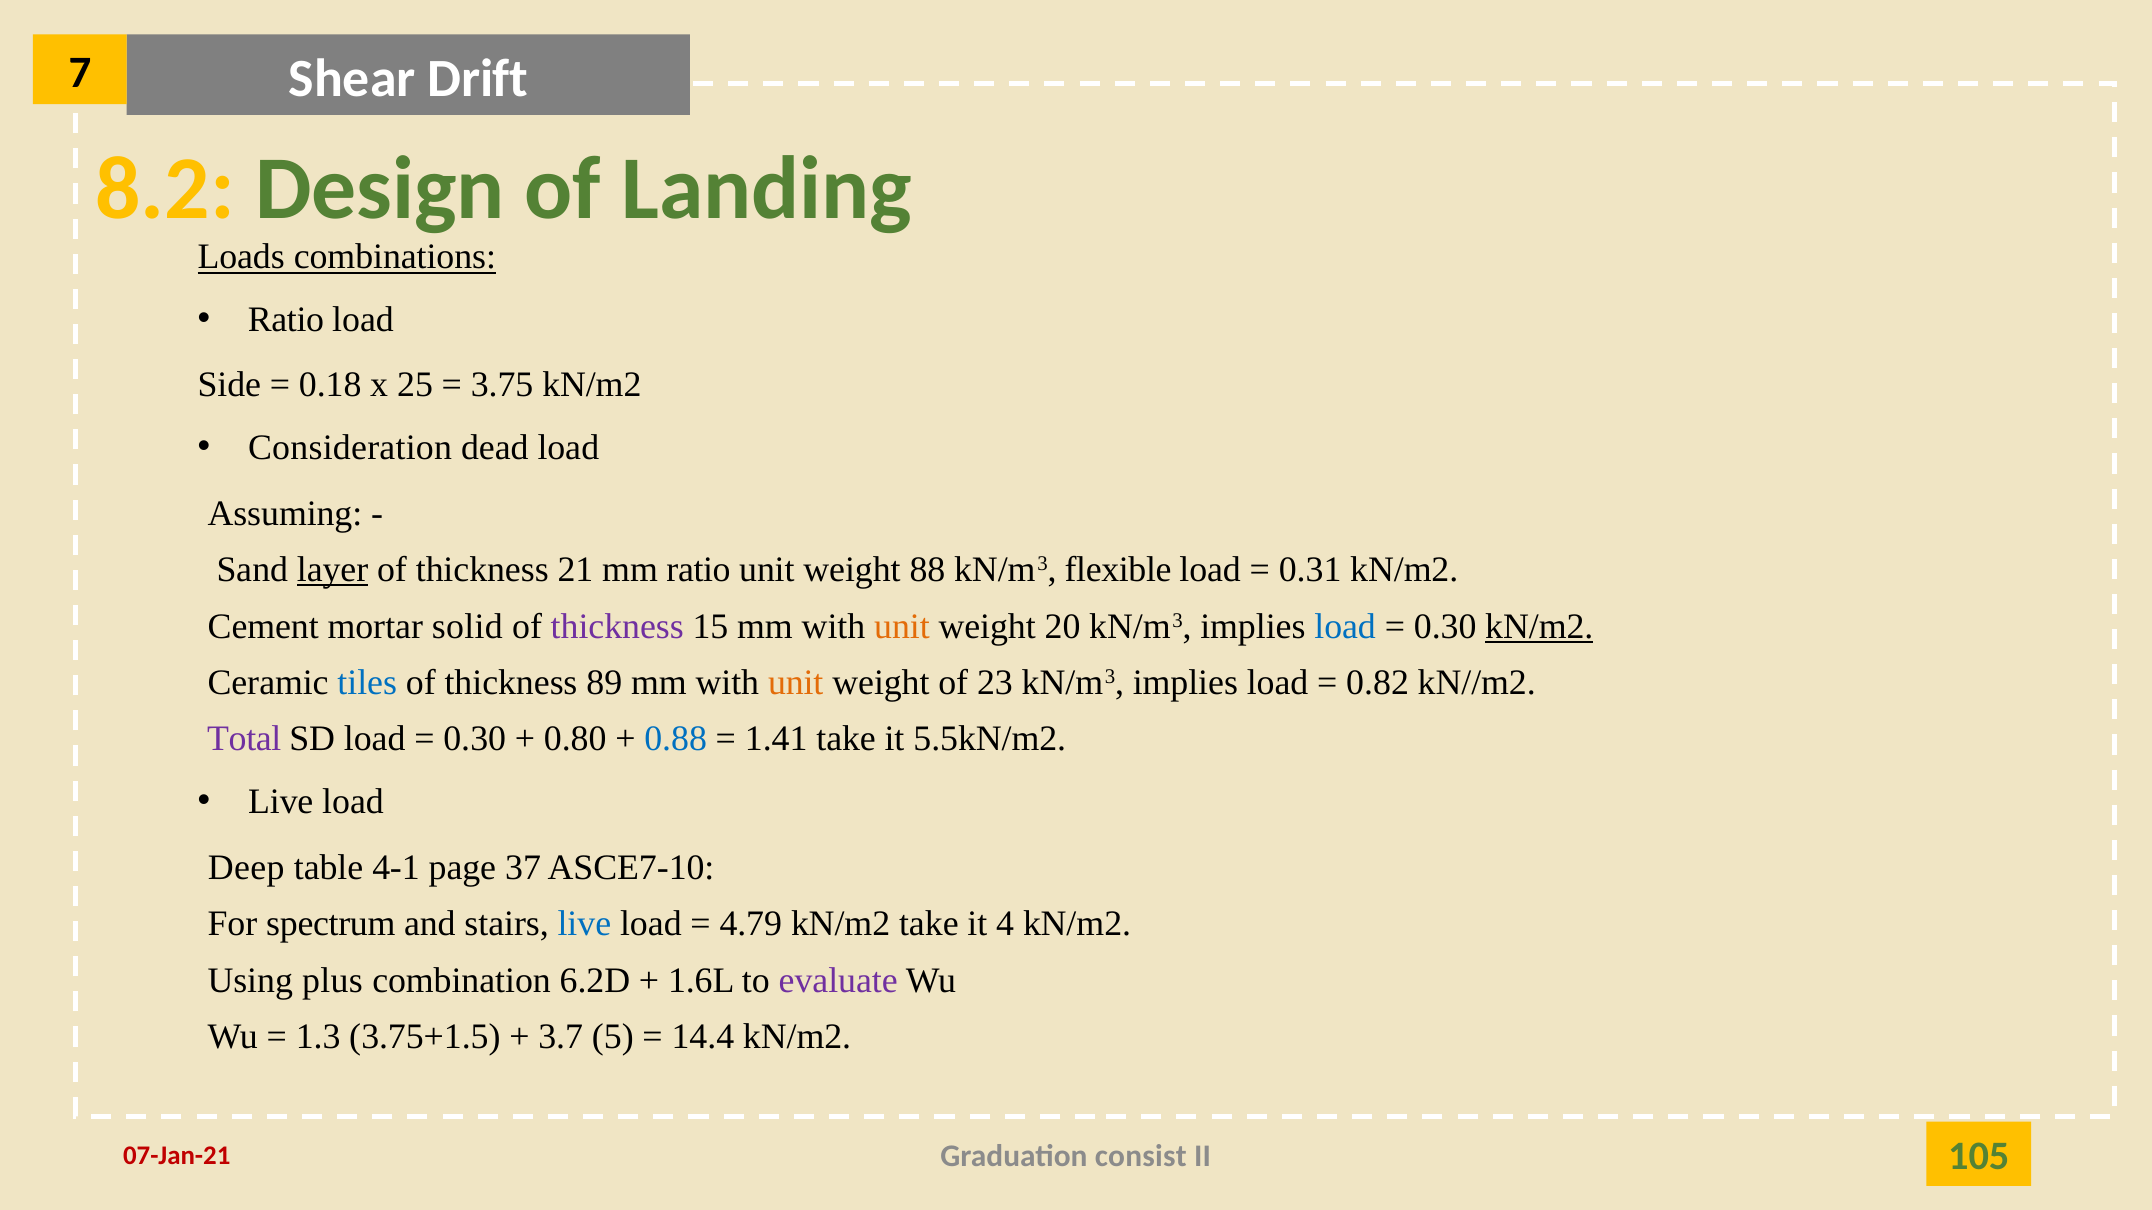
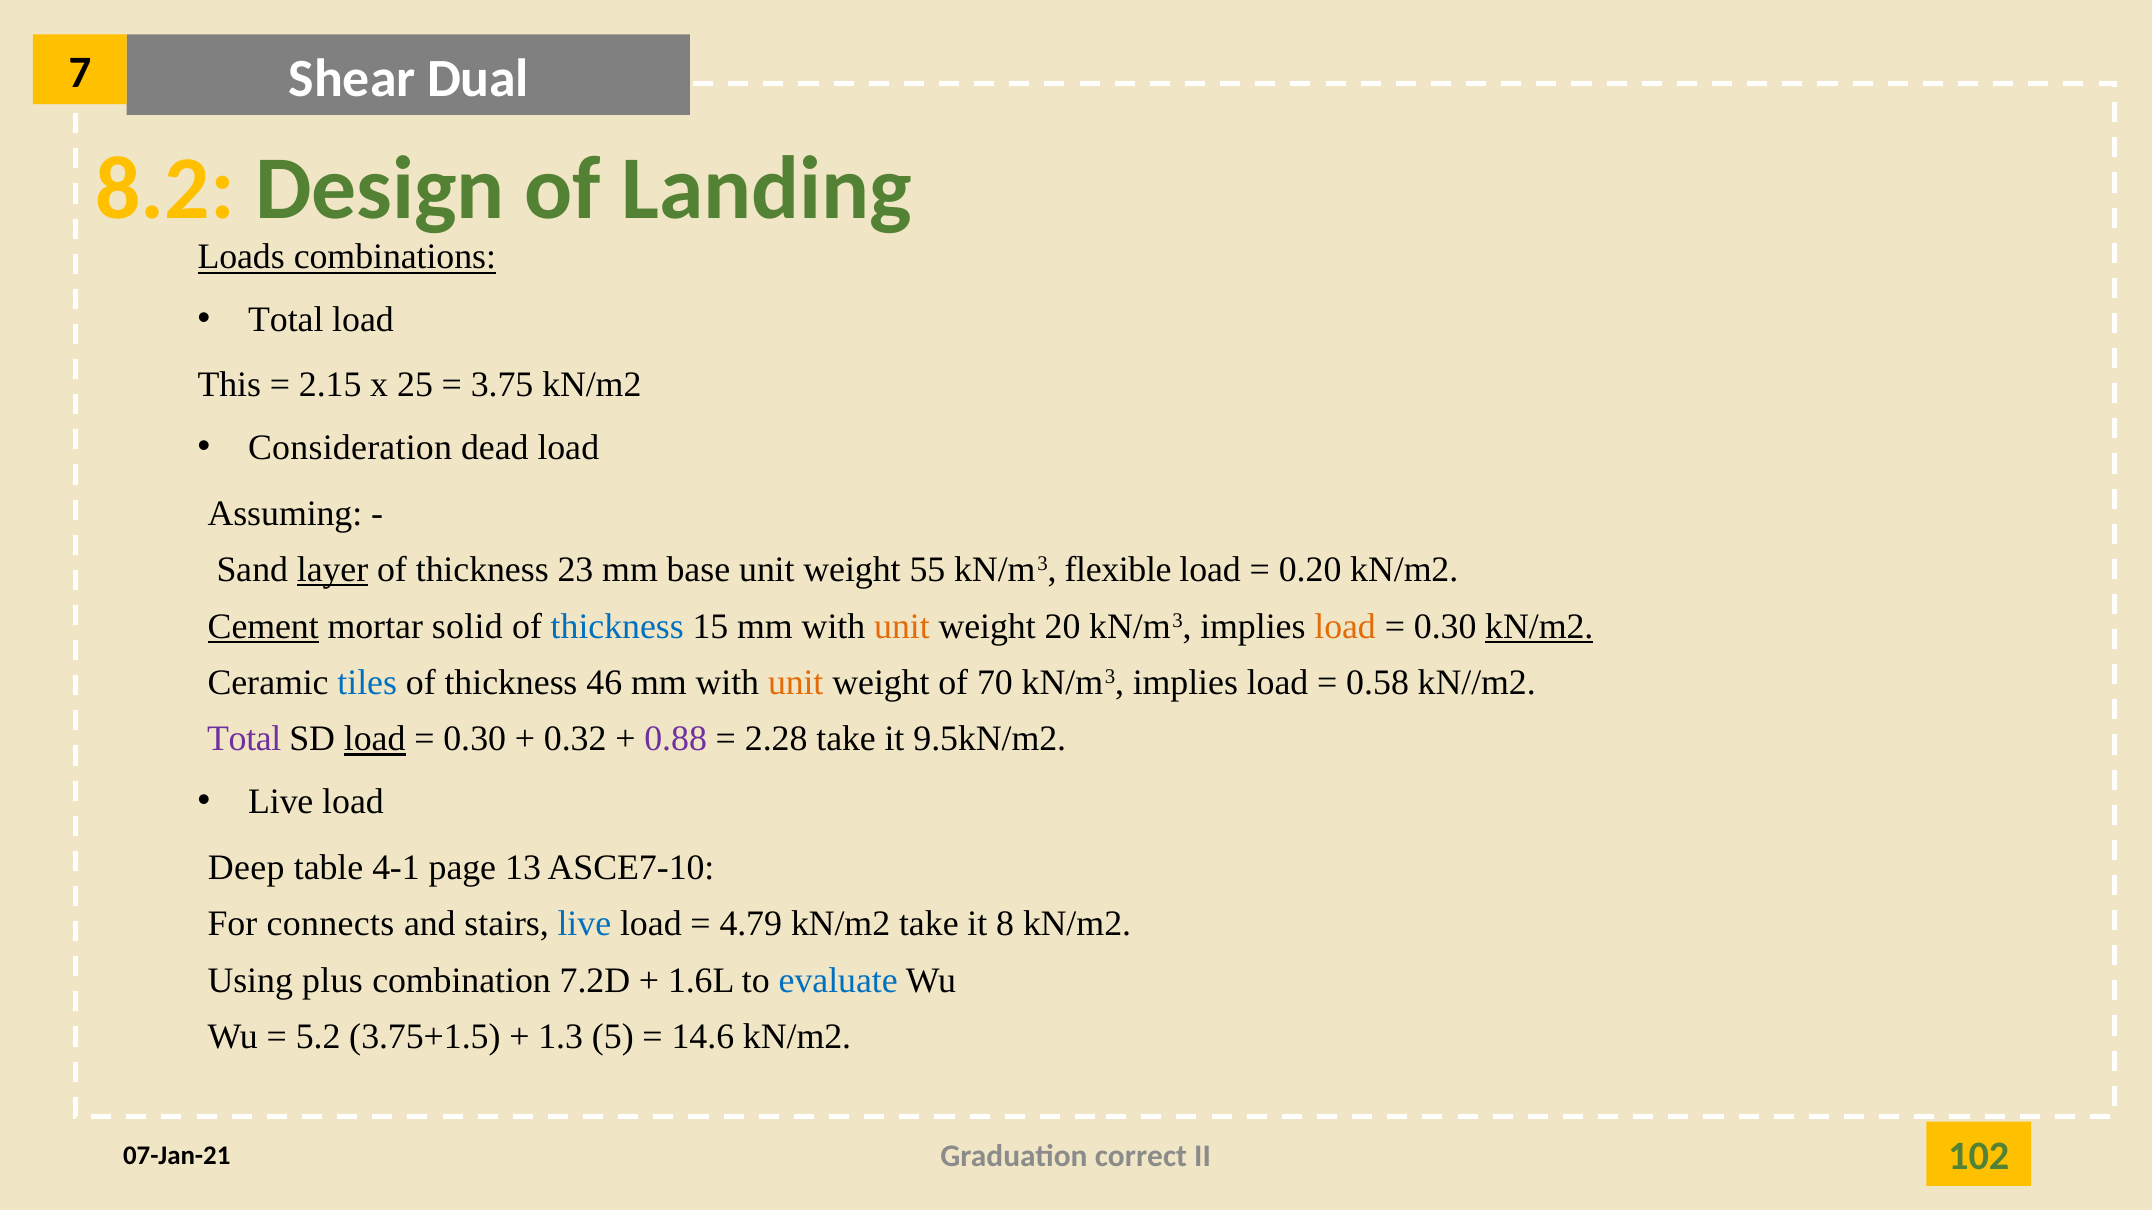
Drift: Drift -> Dual
Ratio at (286, 320): Ratio -> Total
Side: Side -> This
0.18: 0.18 -> 2.15
21: 21 -> 23
mm ratio: ratio -> base
88: 88 -> 55
0.31: 0.31 -> 0.20
Cement underline: none -> present
thickness at (617, 626) colour: purple -> blue
load at (1345, 626) colour: blue -> orange
89: 89 -> 46
23: 23 -> 70
0.82: 0.82 -> 0.58
load at (375, 739) underline: none -> present
0.80: 0.80 -> 0.32
0.88 colour: blue -> purple
1.41: 1.41 -> 2.28
5.5kN/m2: 5.5kN/m2 -> 9.5kN/m2
37: 37 -> 13
spectrum: spectrum -> connects
4: 4 -> 8
6.2D: 6.2D -> 7.2D
evaluate colour: purple -> blue
1.3: 1.3 -> 5.2
3.7: 3.7 -> 1.3
14.4: 14.4 -> 14.6
consist: consist -> correct
105: 105 -> 102
07-Jan-21 colour: red -> black
